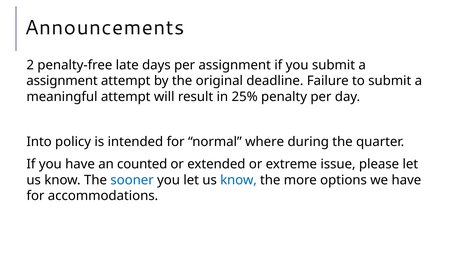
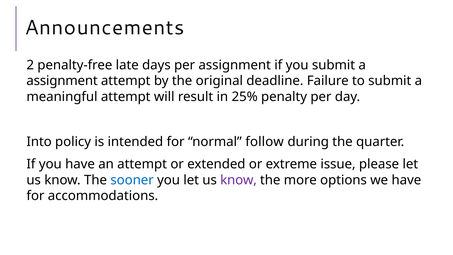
where: where -> follow
an counted: counted -> attempt
know at (239, 180) colour: blue -> purple
